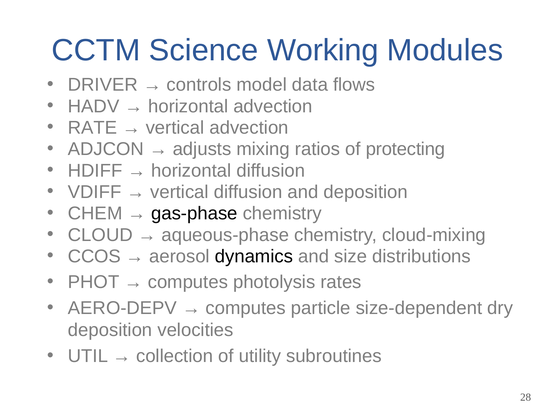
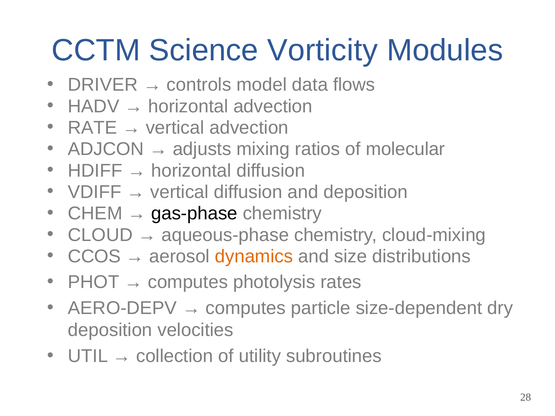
Working: Working -> Vorticity
protecting: protecting -> molecular
dynamics colour: black -> orange
